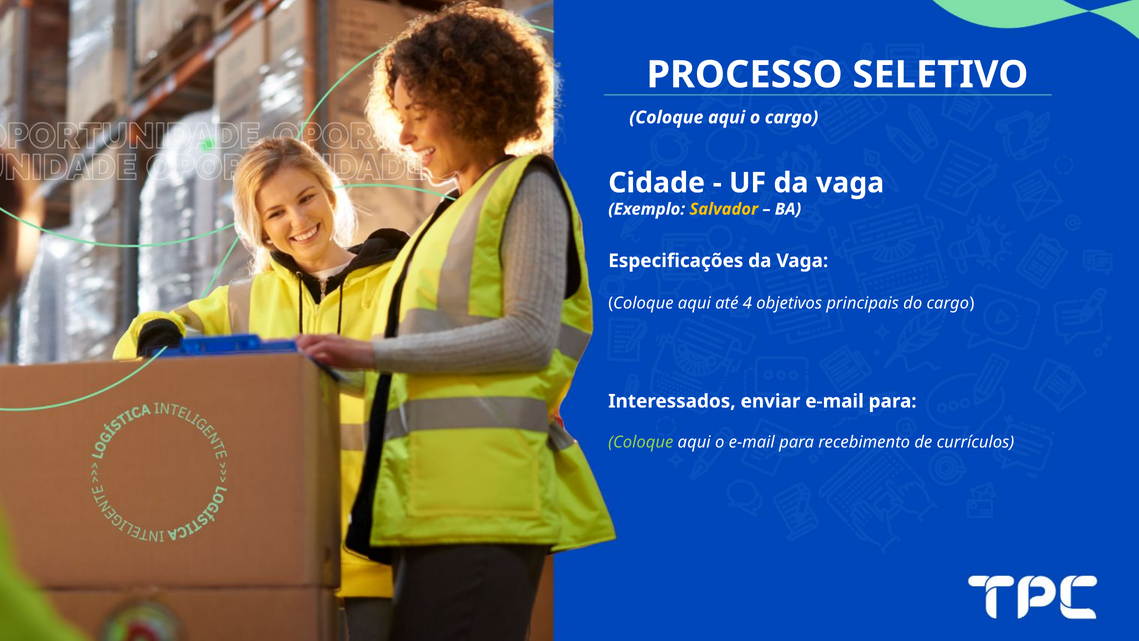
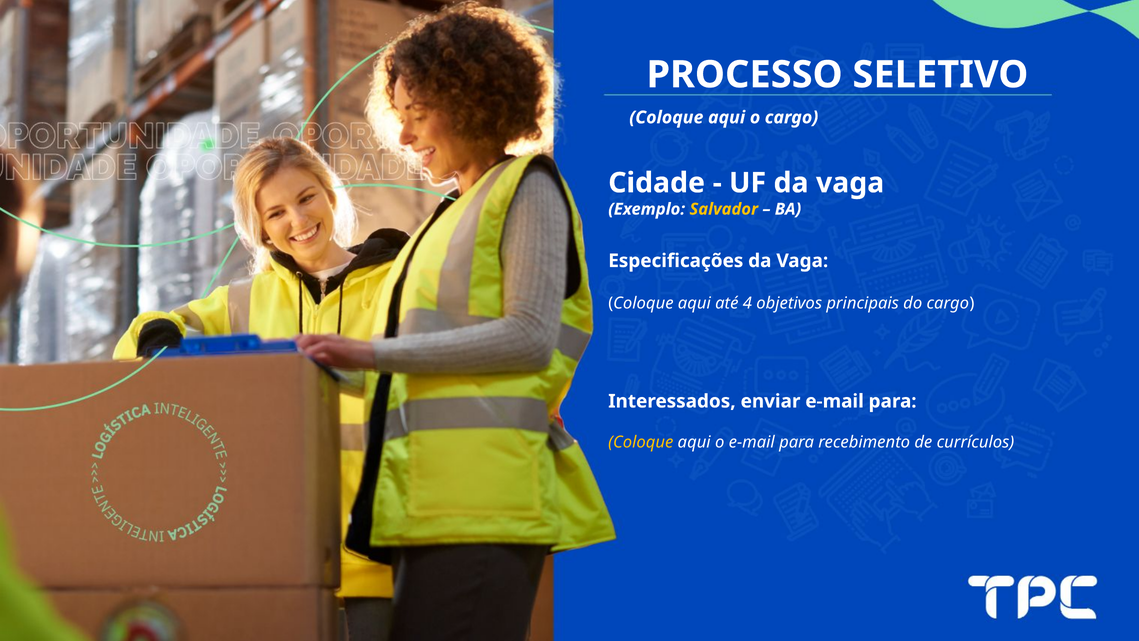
Coloque at (641, 442) colour: light green -> yellow
